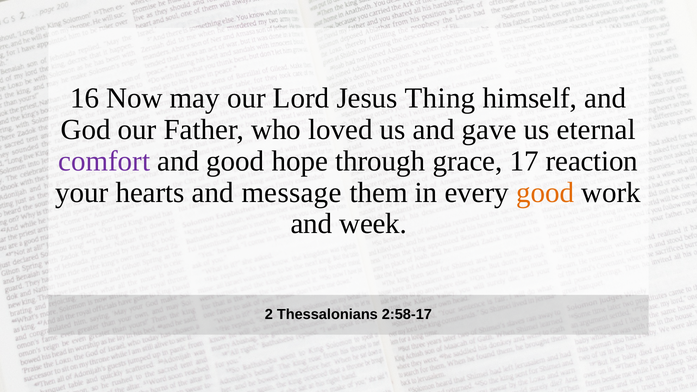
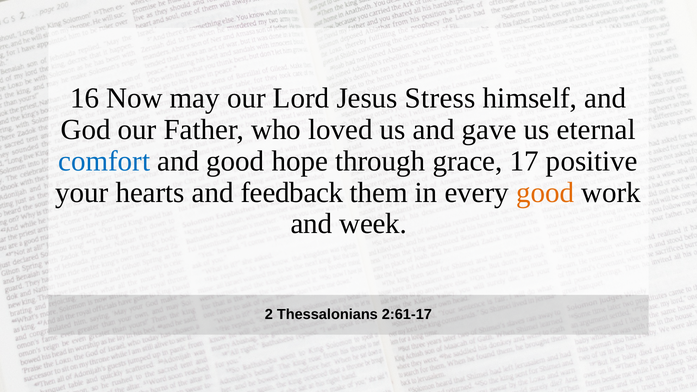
Thing: Thing -> Stress
comfort colour: purple -> blue
reaction: reaction -> positive
message: message -> feedback
2:58-17: 2:58-17 -> 2:61-17
